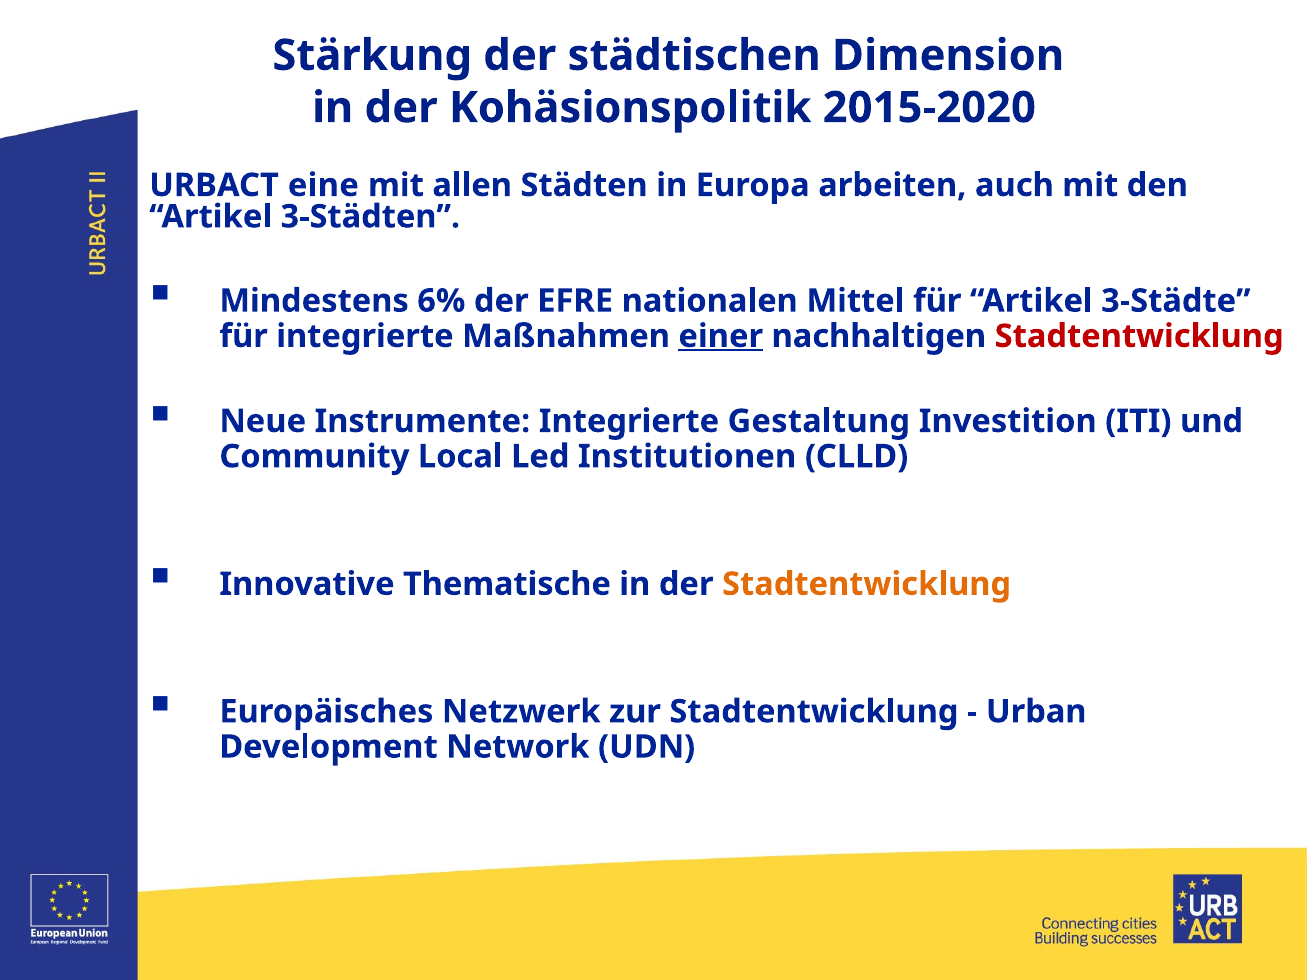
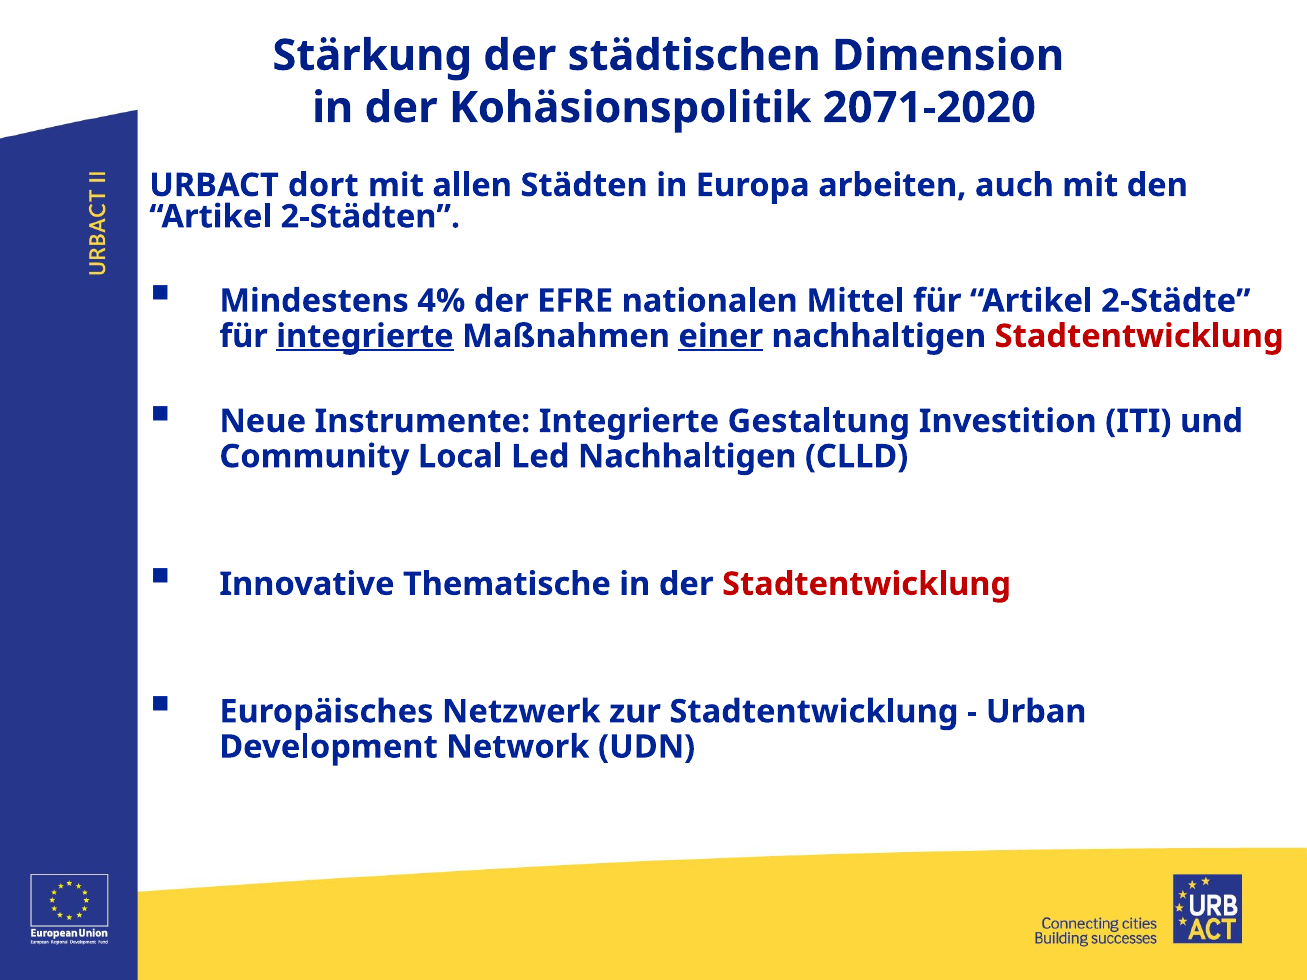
2015-2020: 2015-2020 -> 2071-2020
eine: eine -> dort
3-Städten: 3-Städten -> 2-Städten
6%: 6% -> 4%
3-Städte: 3-Städte -> 2-Städte
integrierte at (365, 336) underline: none -> present
Led Institutionen: Institutionen -> Nachhaltigen
Stadtentwicklung at (867, 584) colour: orange -> red
